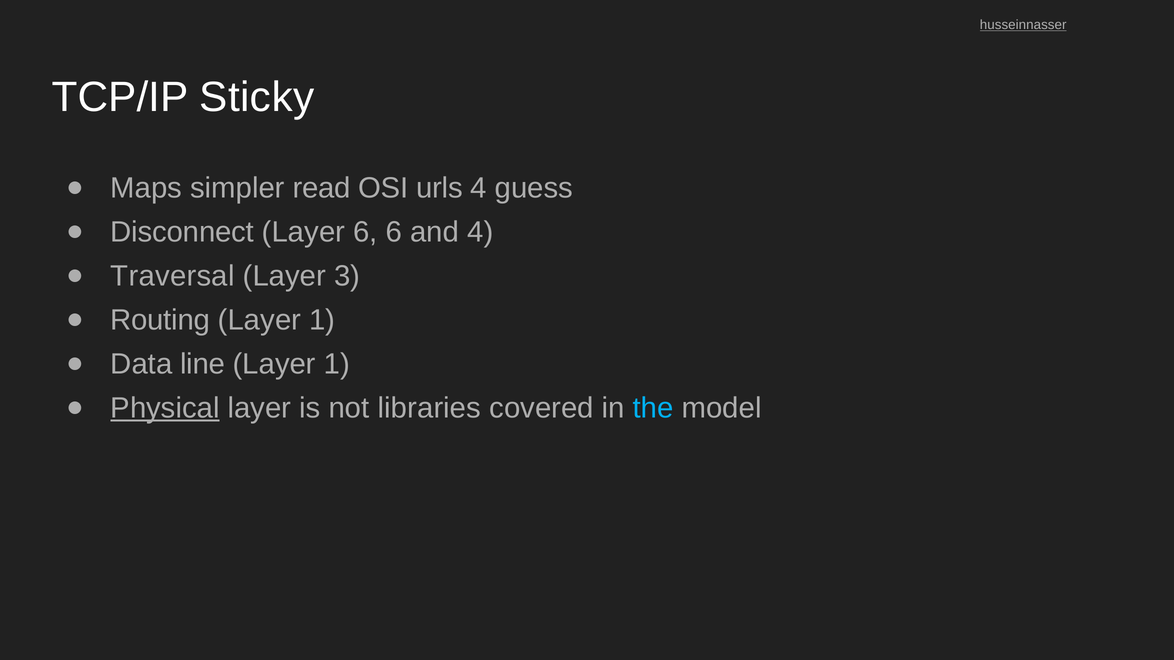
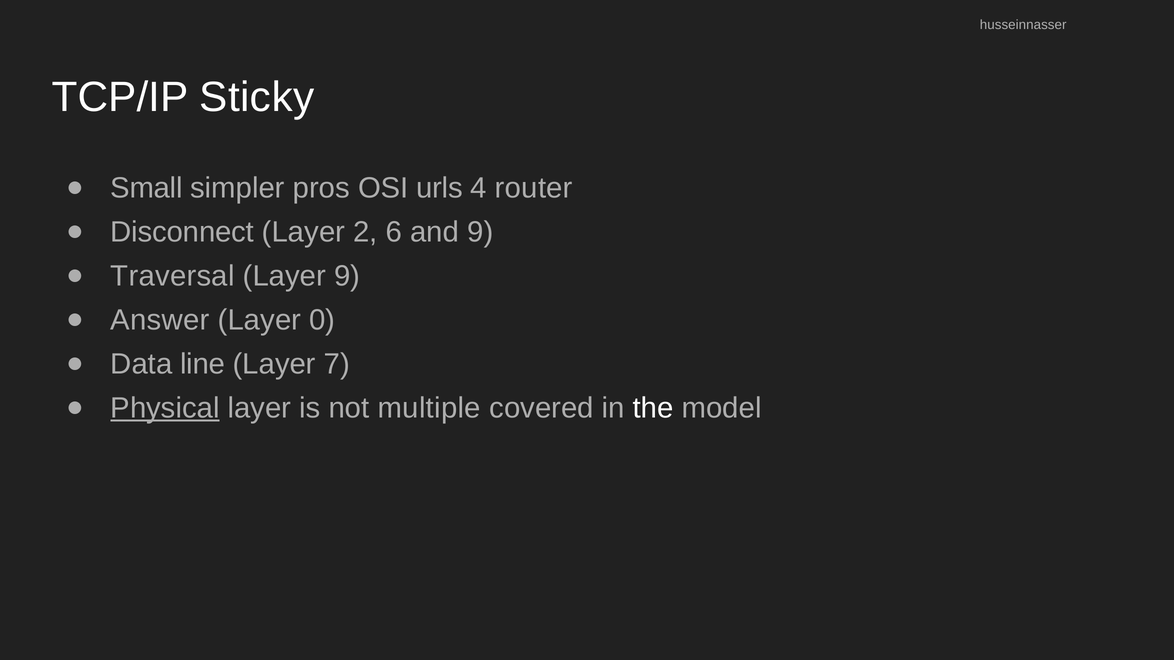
husseinnasser underline: present -> none
Maps: Maps -> Small
read: read -> pros
guess: guess -> router
Layer 6: 6 -> 2
and 4: 4 -> 9
Layer 3: 3 -> 9
Routing: Routing -> Answer
1 at (322, 320): 1 -> 0
1 at (337, 364): 1 -> 7
libraries: libraries -> multiple
the colour: light blue -> white
